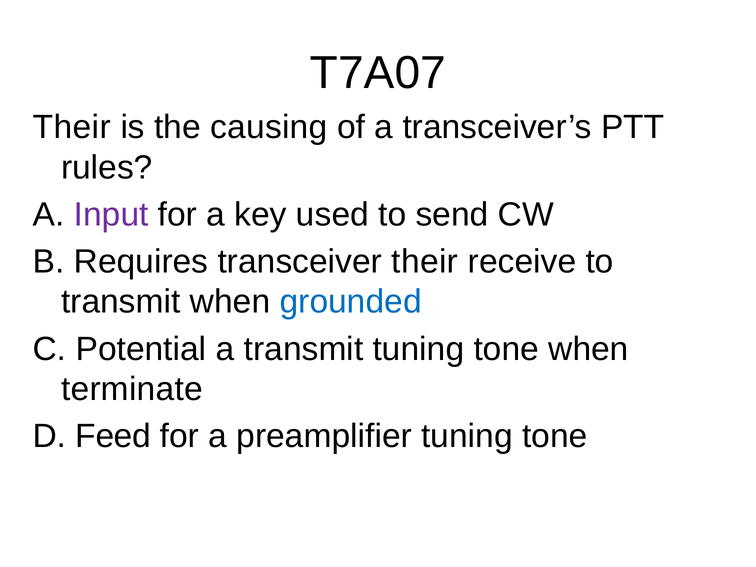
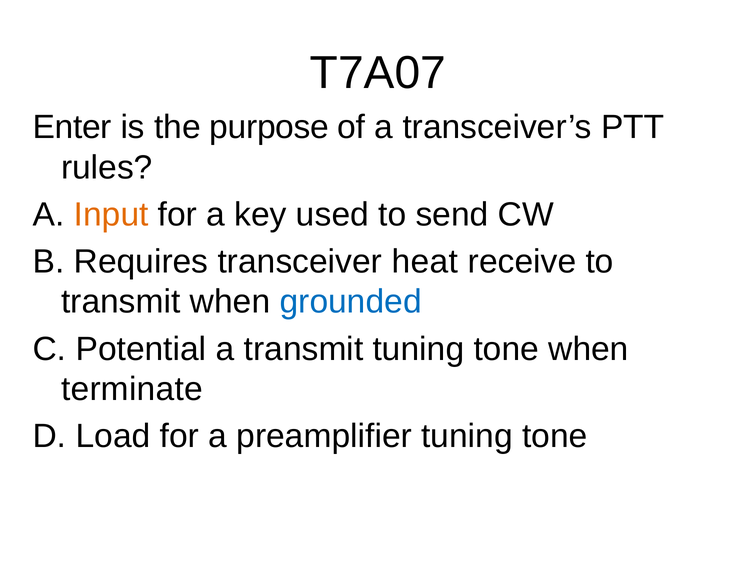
Their at (72, 127): Their -> Enter
causing: causing -> purpose
Input colour: purple -> orange
transceiver their: their -> heat
Feed: Feed -> Load
